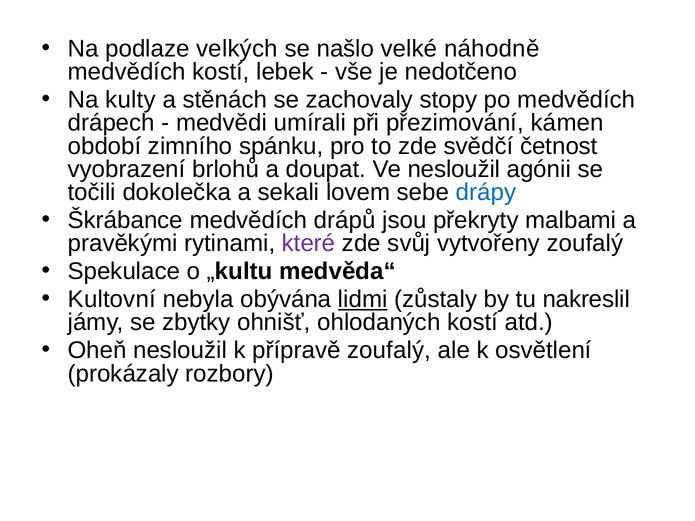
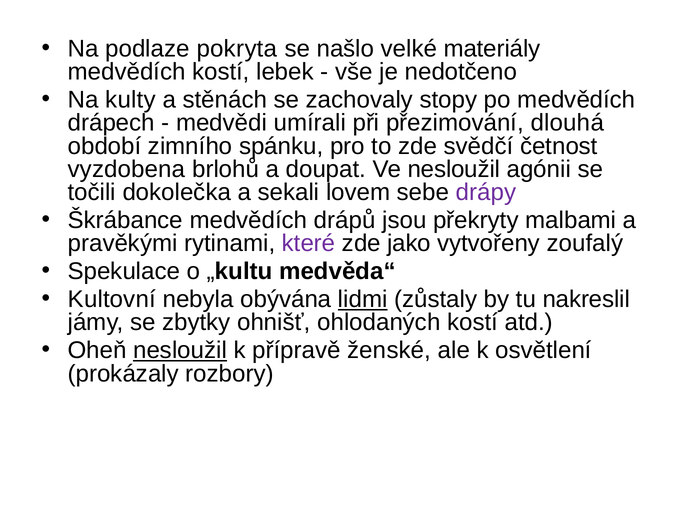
velkých: velkých -> pokryta
náhodně: náhodně -> materiály
kámen: kámen -> dlouhá
vyobrazení: vyobrazení -> vyzdobena
drápy colour: blue -> purple
svůj: svůj -> jako
nesloužil at (180, 351) underline: none -> present
přípravě zoufalý: zoufalý -> ženské
